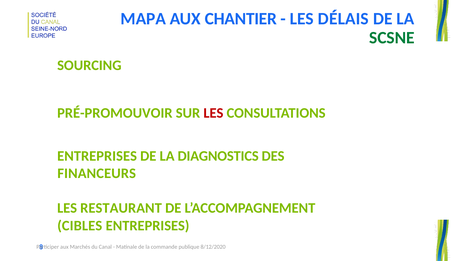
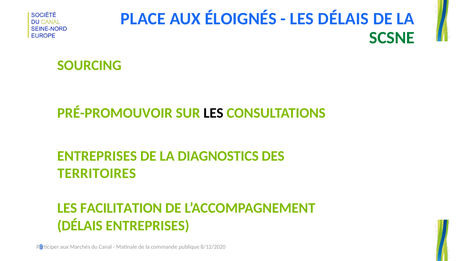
MAPA: MAPA -> PLACE
CHANTIER: CHANTIER -> ÉLOIGNÉS
LES at (213, 113) colour: red -> black
FINANCEURS: FINANCEURS -> TERRITOIRES
RESTAURANT: RESTAURANT -> FACILITATION
CIBLES at (80, 225): CIBLES -> DÉLAIS
